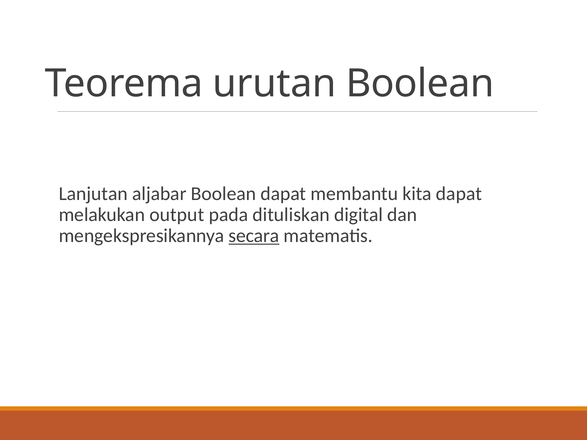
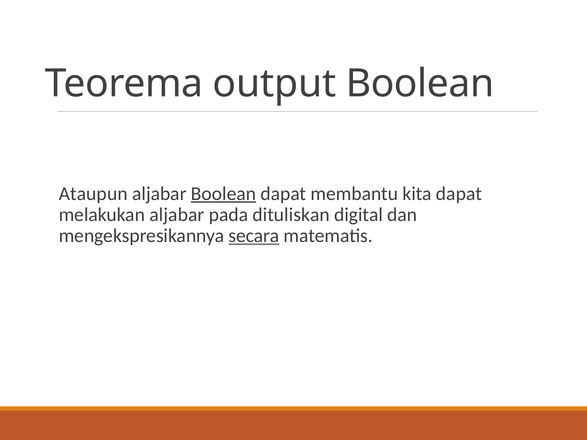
urutan: urutan -> output
Lanjutan: Lanjutan -> Ataupun
Boolean at (224, 194) underline: none -> present
melakukan output: output -> aljabar
